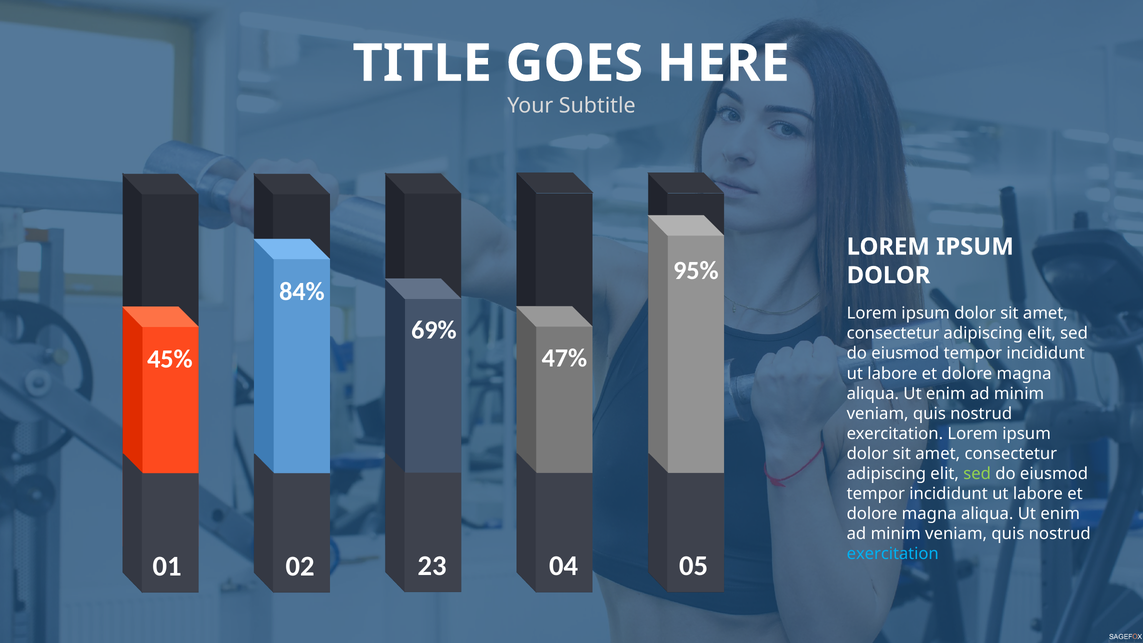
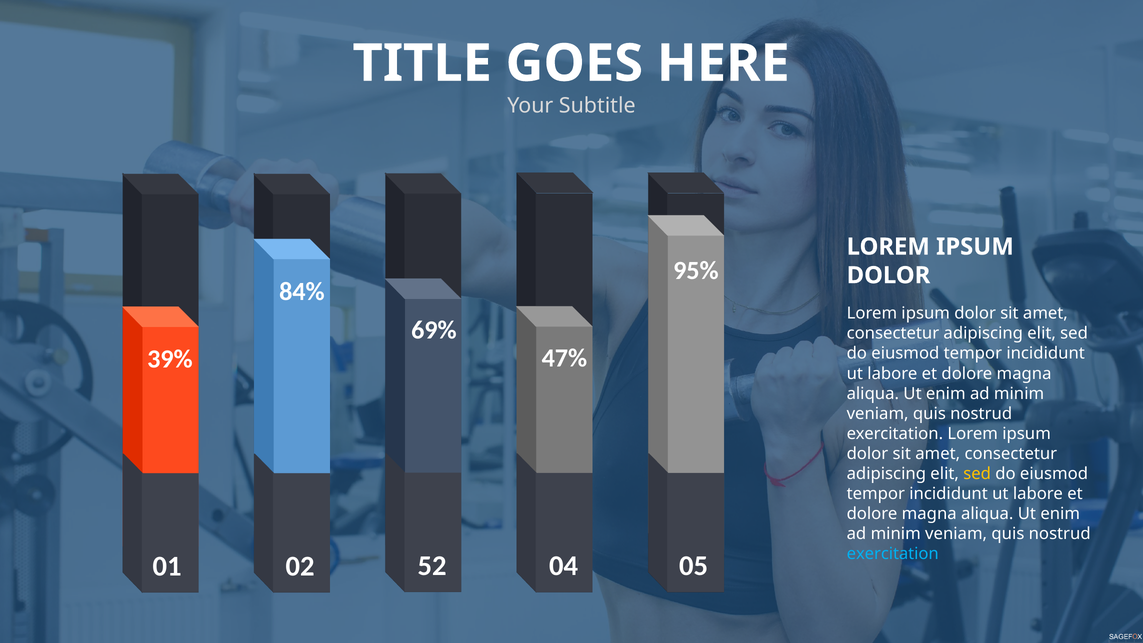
45%: 45% -> 39%
sed at (977, 474) colour: light green -> yellow
23: 23 -> 52
